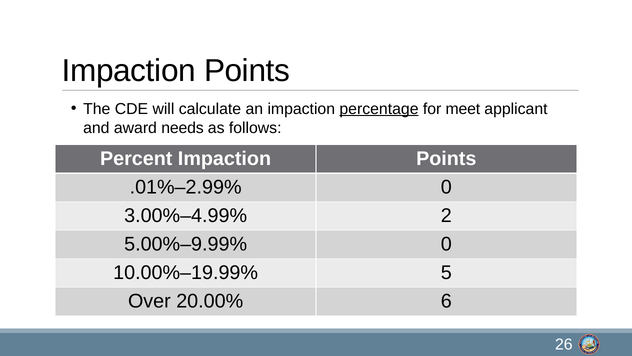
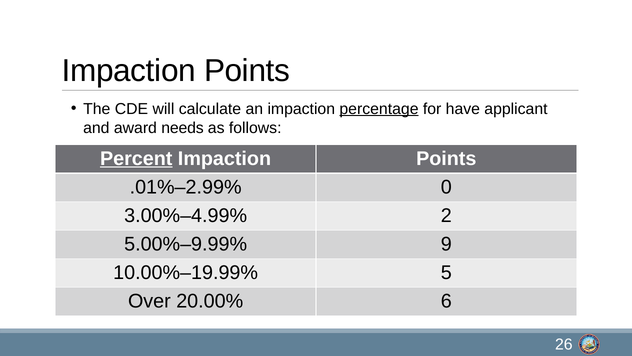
meet: meet -> have
Percent underline: none -> present
5.00%–9.99% 0: 0 -> 9
